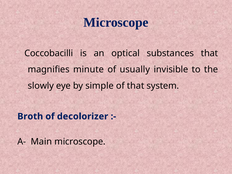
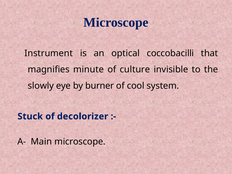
Coccobacilli: Coccobacilli -> Instrument
substances: substances -> coccobacilli
usually: usually -> culture
simple: simple -> burner
of that: that -> cool
Broth: Broth -> Stuck
